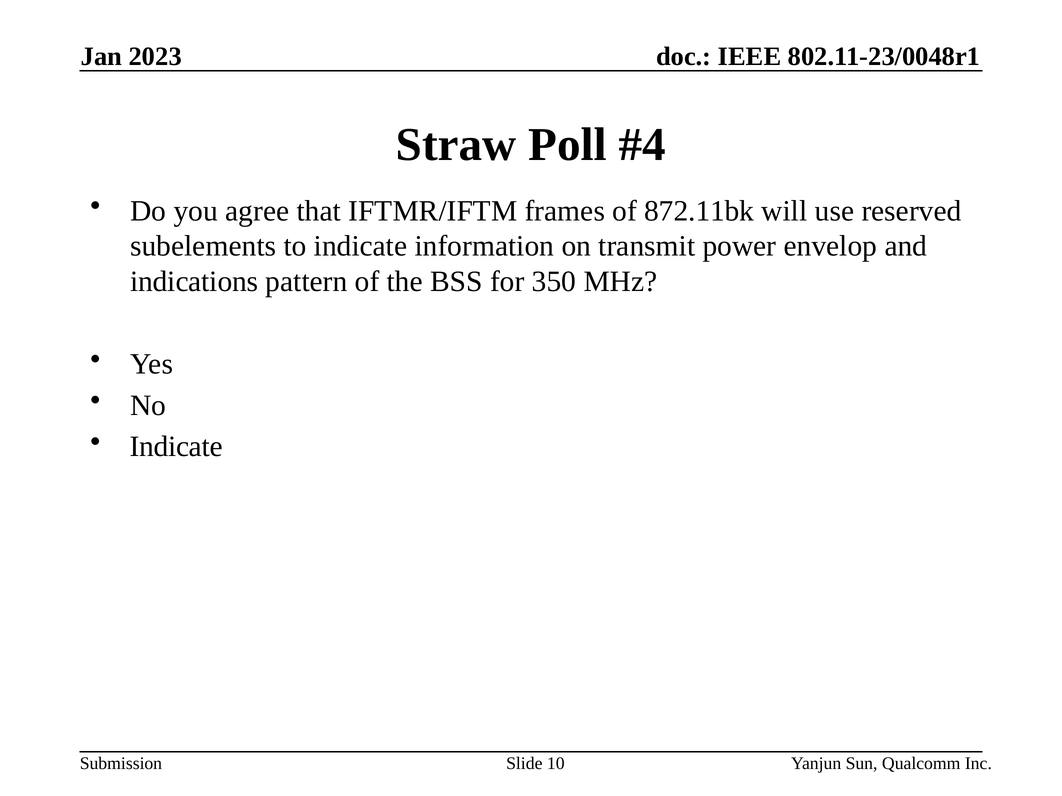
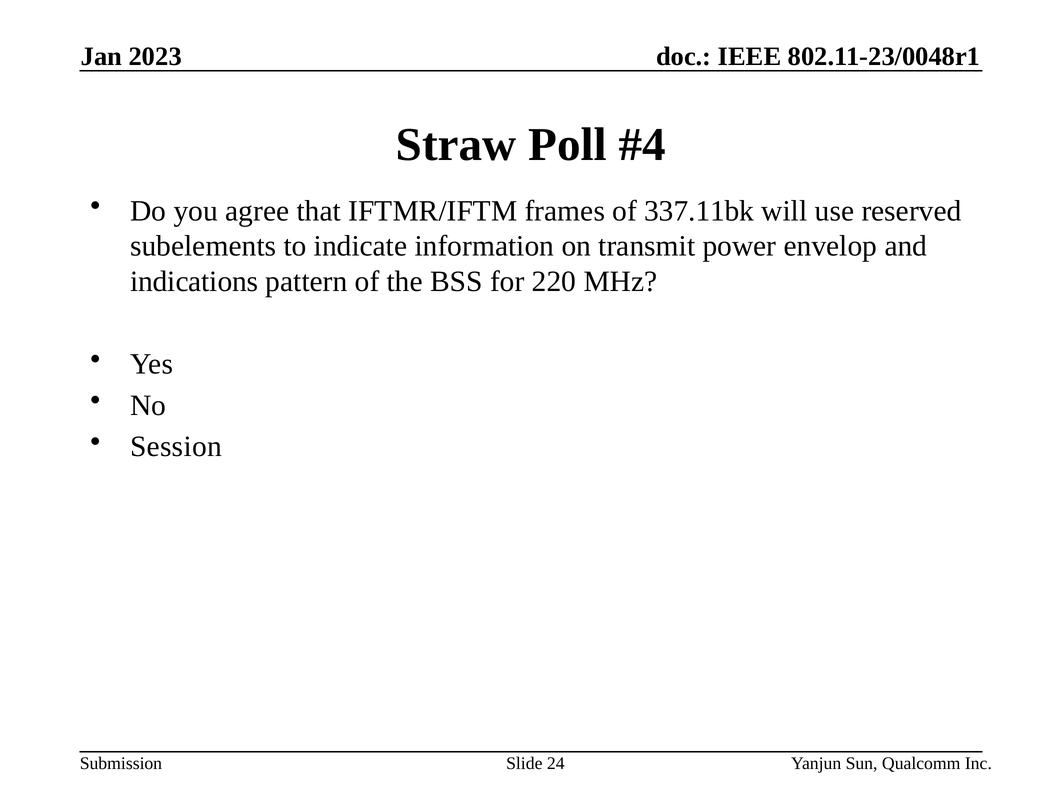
872.11bk: 872.11bk -> 337.11bk
350: 350 -> 220
Indicate at (176, 447): Indicate -> Session
10: 10 -> 24
